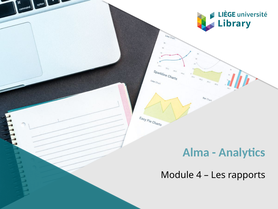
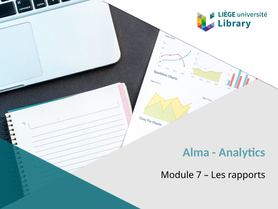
4: 4 -> 7
